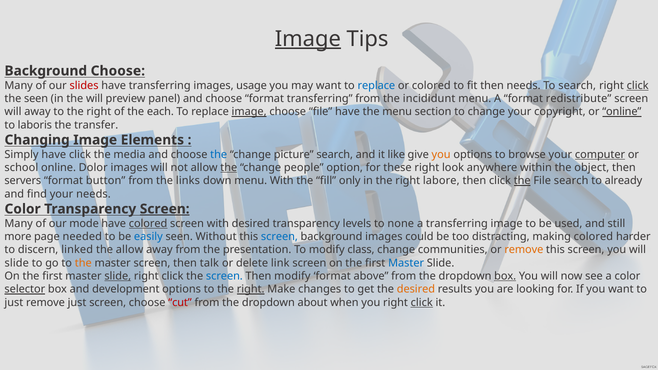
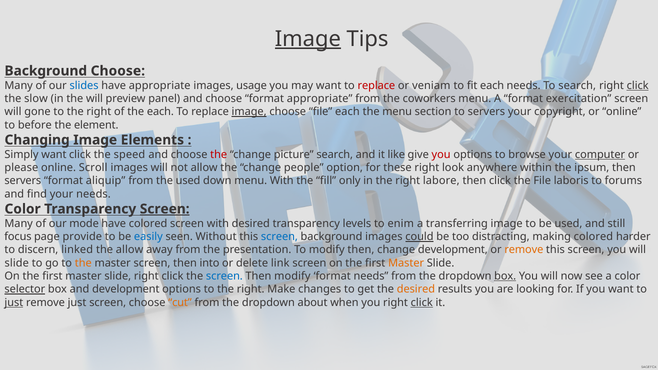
slides colour: red -> blue
have transferring: transferring -> appropriate
replace at (376, 86) colour: blue -> red
or colored: colored -> veniam
fit then: then -> each
the seen: seen -> slow
format transferring: transferring -> appropriate
incididunt: incididunt -> coworkers
redistribute: redistribute -> exercitation
will away: away -> gone
file have: have -> each
to change: change -> servers
online at (622, 112) underline: present -> none
laboris: laboris -> before
transfer: transfer -> element
Simply have: have -> want
media: media -> speed
the at (219, 155) colour: blue -> red
you at (441, 155) colour: orange -> red
school: school -> please
Dolor: Dolor -> Scroll
the at (229, 168) underline: present -> none
object: object -> ipsum
button: button -> aliquip
the links: links -> used
the at (522, 181) underline: present -> none
File search: search -> laboris
already: already -> forums
colored at (148, 224) underline: present -> none
none: none -> enim
more: more -> focus
needed: needed -> provide
could underline: none -> present
modify class: class -> then
change communities: communities -> development
talk: talk -> into
Master at (406, 263) colour: blue -> orange
slide at (118, 276) underline: present -> none
format above: above -> needs
right at (251, 289) underline: present -> none
just at (14, 303) underline: none -> present
cut colour: red -> orange
